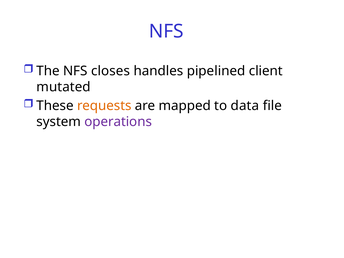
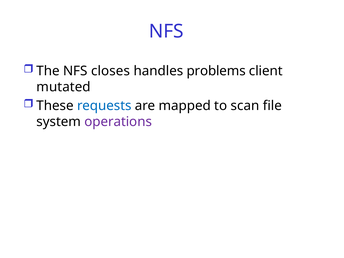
pipelined: pipelined -> problems
requests colour: orange -> blue
data: data -> scan
